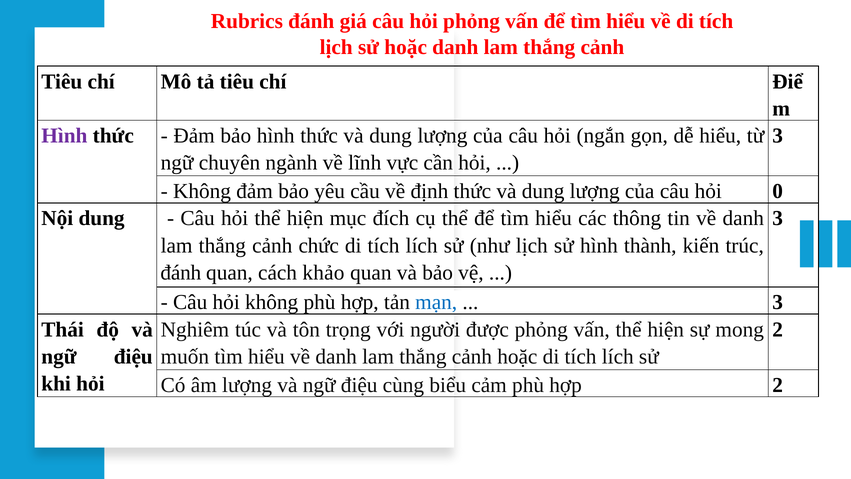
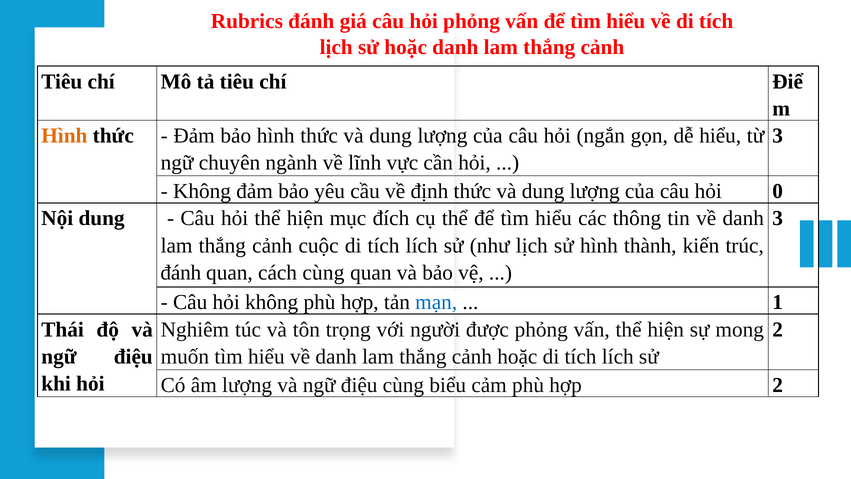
Hình at (64, 136) colour: purple -> orange
chức: chức -> cuộc
cách khảo: khảo -> cùng
3 at (778, 302): 3 -> 1
